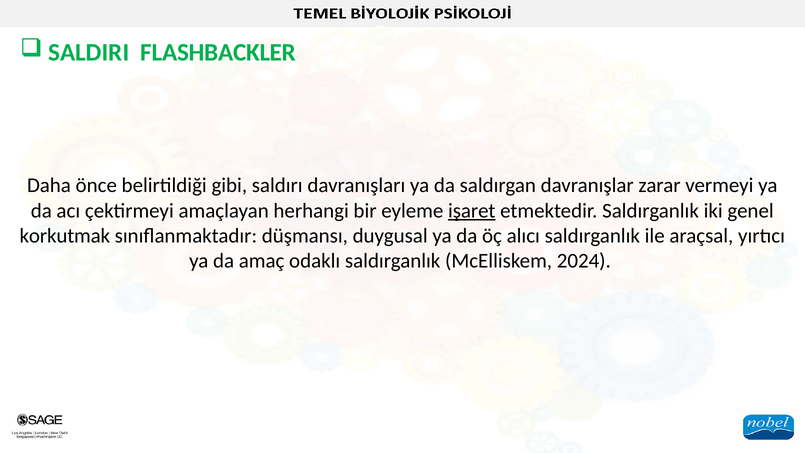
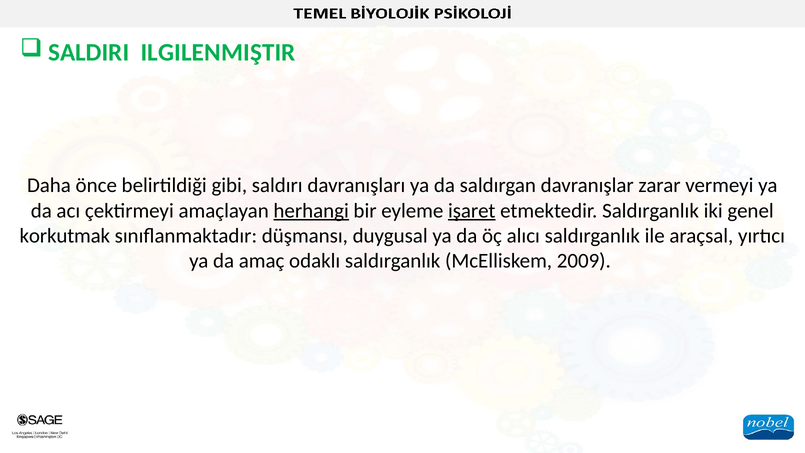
FLASHBACKLER: FLASHBACKLER -> ILGILENMIŞTIR
herhangi underline: none -> present
2024: 2024 -> 2009
